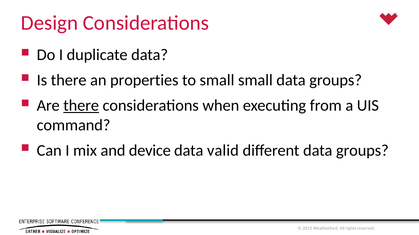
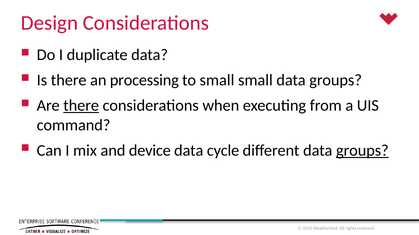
properties: properties -> processing
valid: valid -> cycle
groups at (362, 151) underline: none -> present
